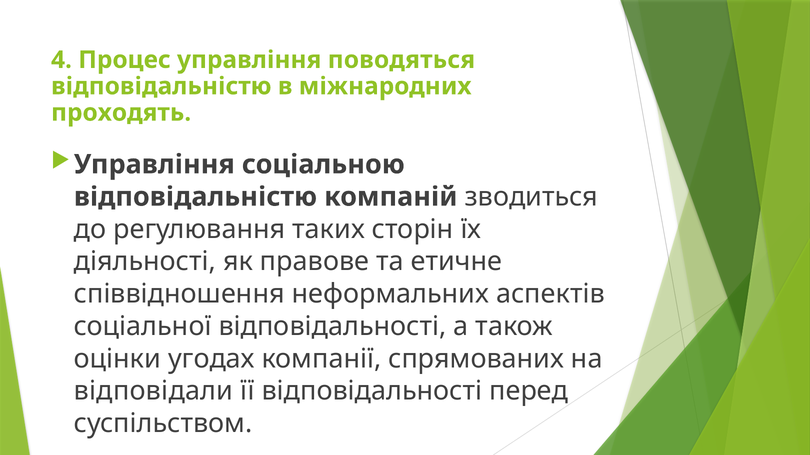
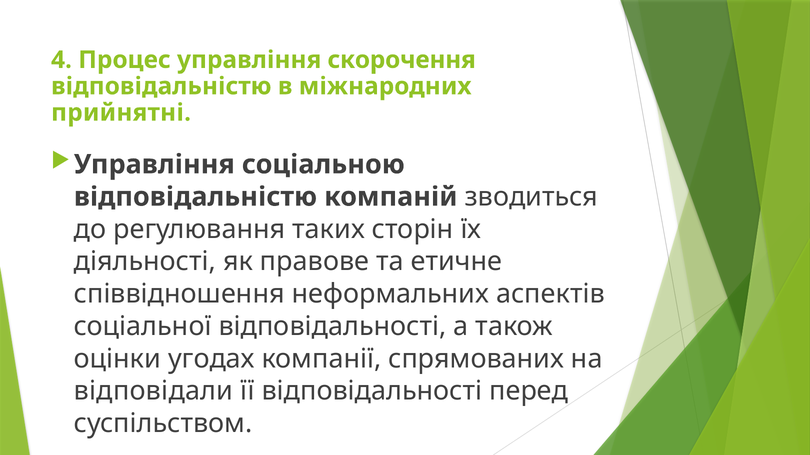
поводяться: поводяться -> скорочення
проходять: проходять -> прийнятні
